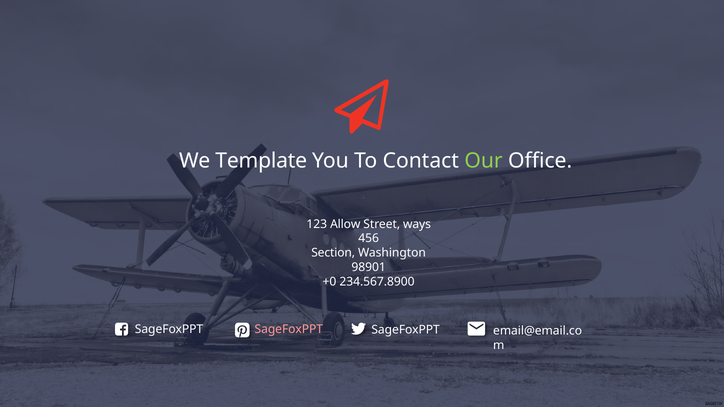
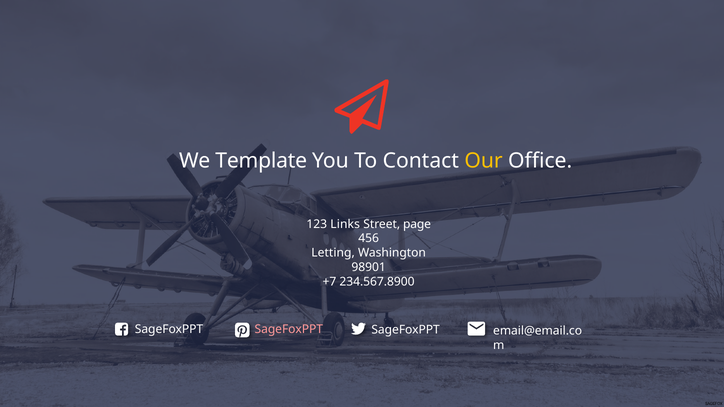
Our colour: light green -> yellow
Allow: Allow -> Links
ways: ways -> page
Section: Section -> Letting
+0: +0 -> +7
